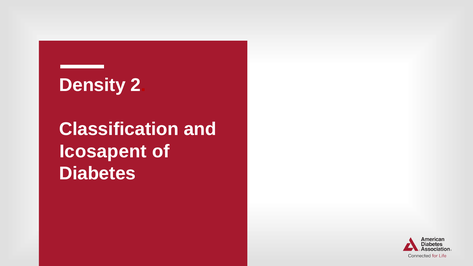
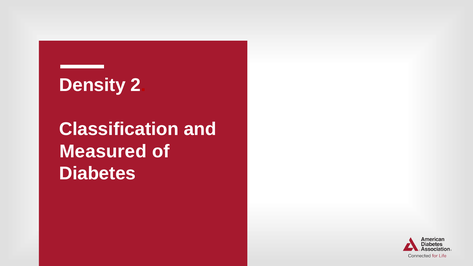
Icosapent: Icosapent -> Measured
